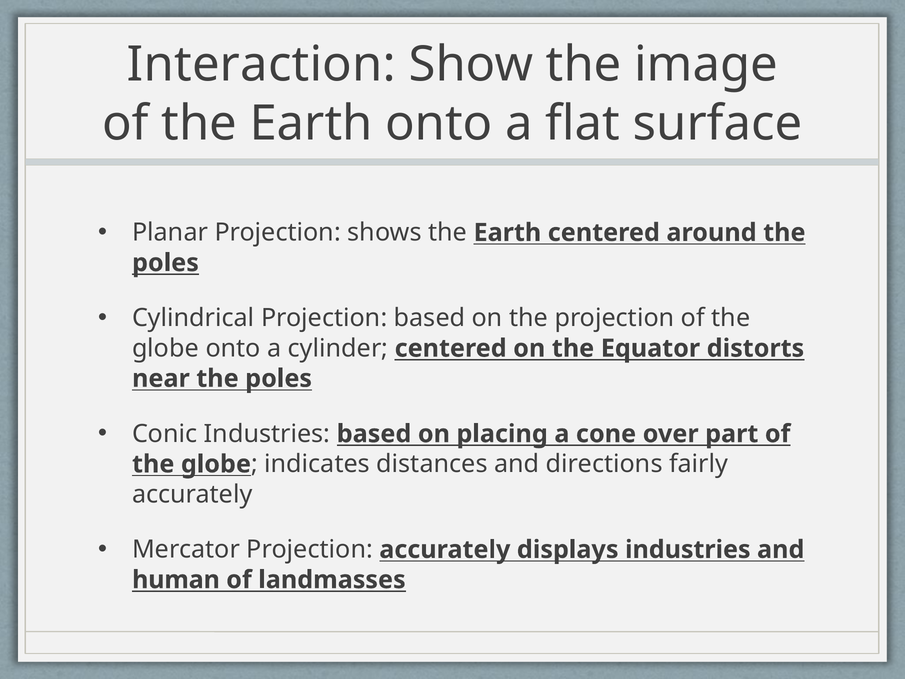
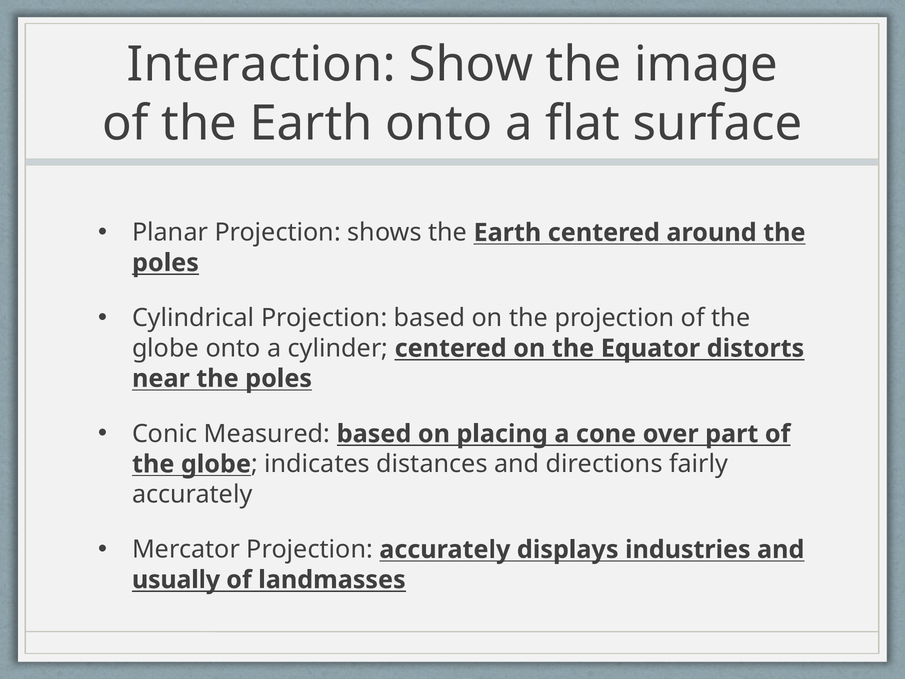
Conic Industries: Industries -> Measured
human: human -> usually
